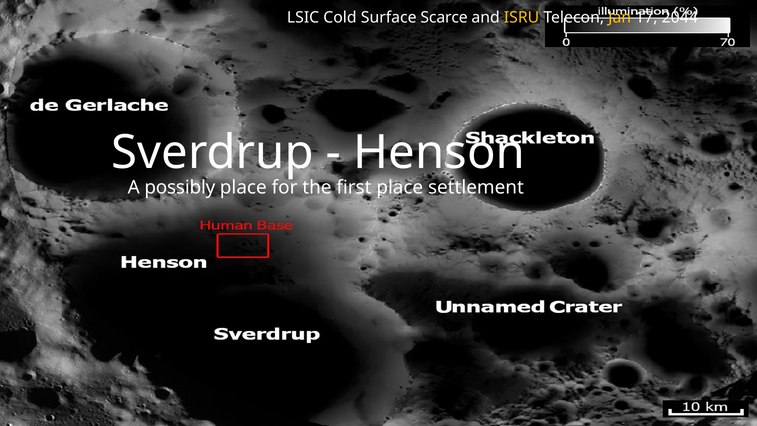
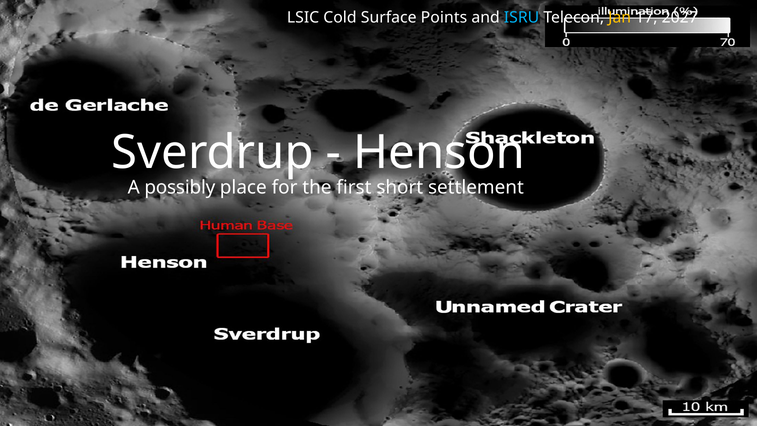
Scarce: Scarce -> Points
ISRU colour: yellow -> light blue
2044: 2044 -> 2027
first place: place -> short
